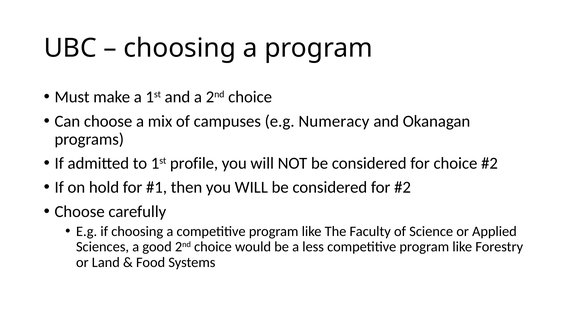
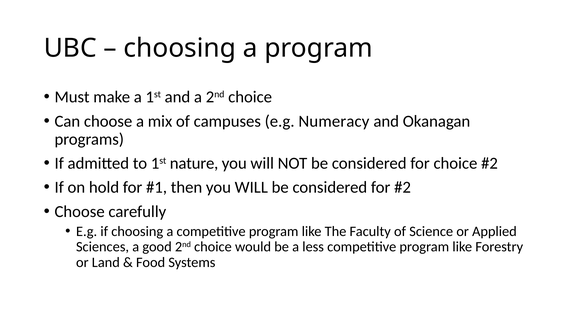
profile: profile -> nature
